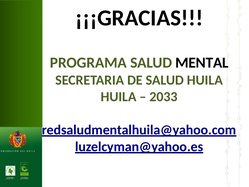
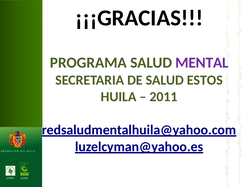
MENTAL colour: black -> purple
SALUD HUILA: HUILA -> ESTOS
2033: 2033 -> 2011
